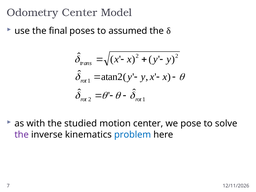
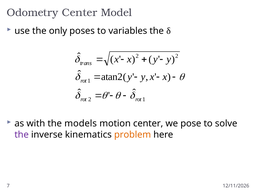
final: final -> only
assumed: assumed -> variables
studied: studied -> models
problem colour: blue -> orange
